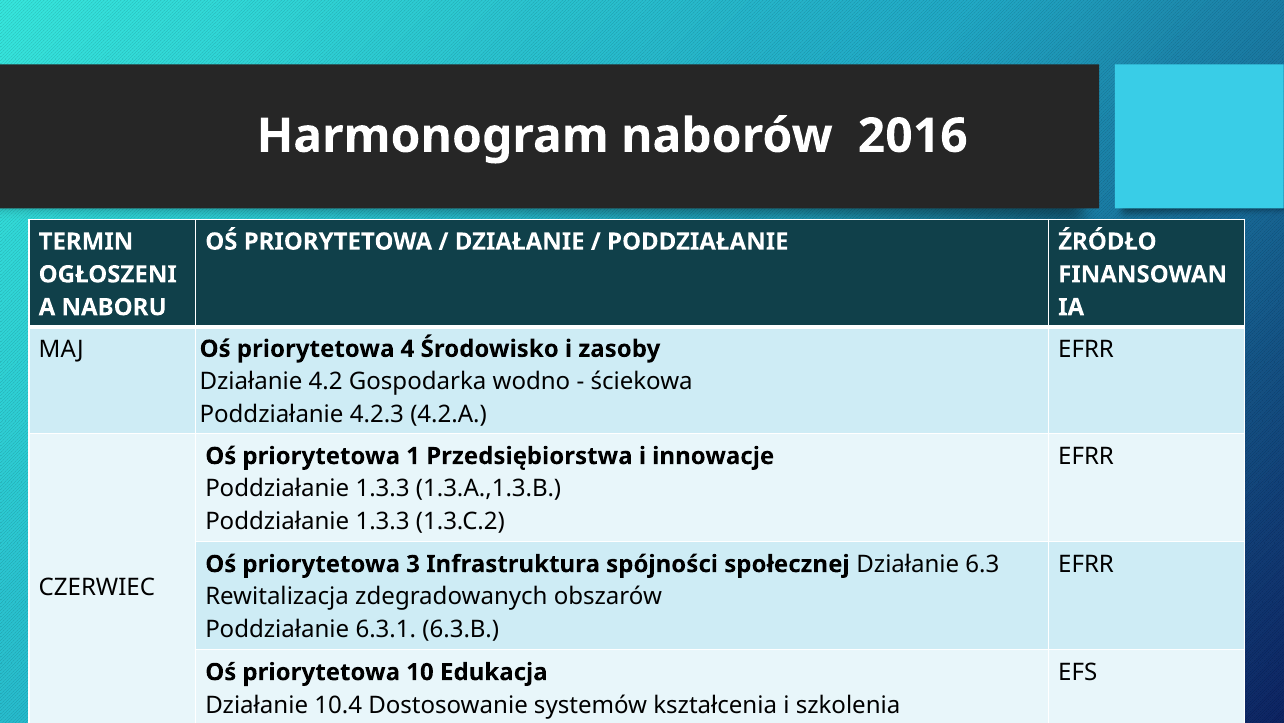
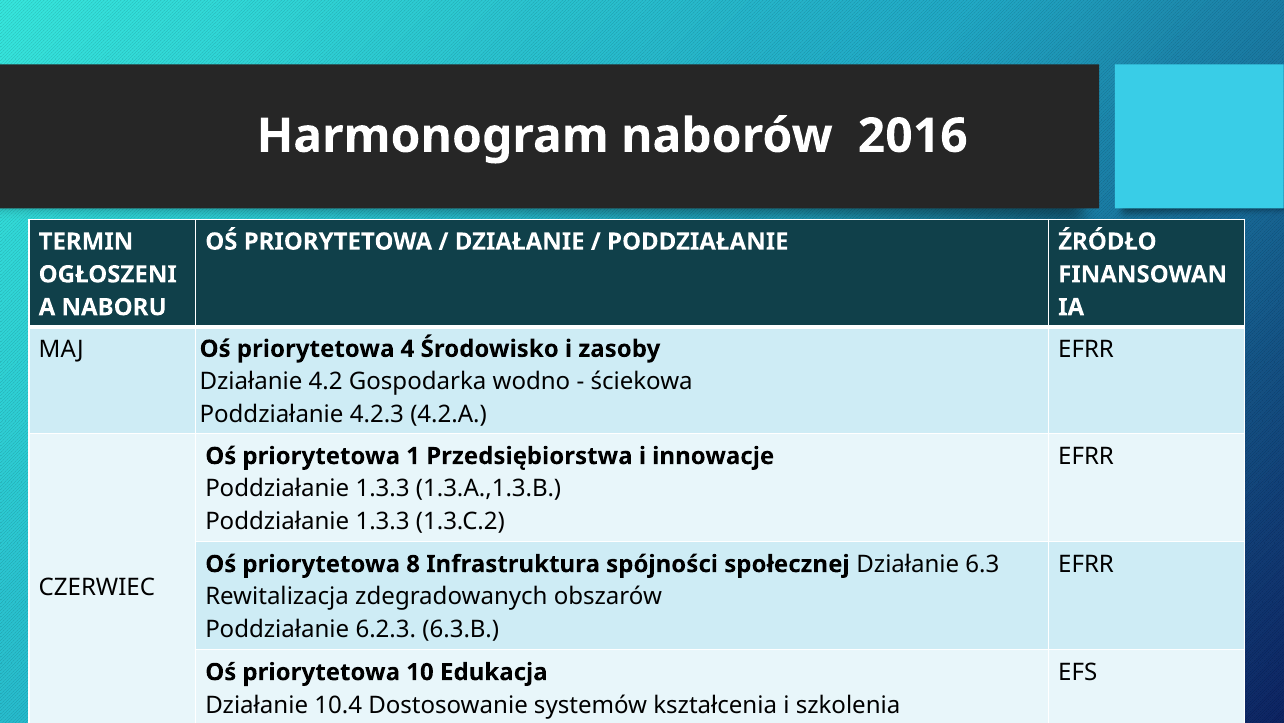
3: 3 -> 8
6.3.1: 6.3.1 -> 6.2.3
